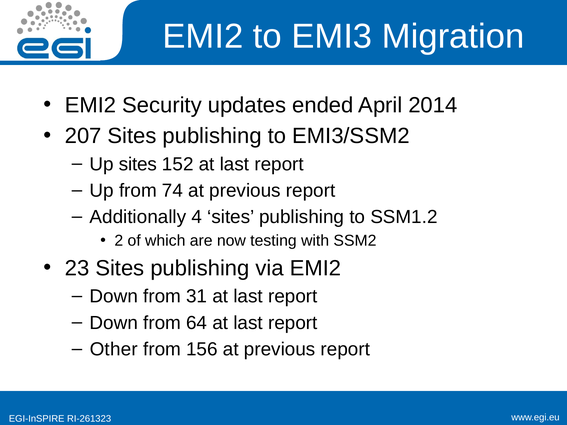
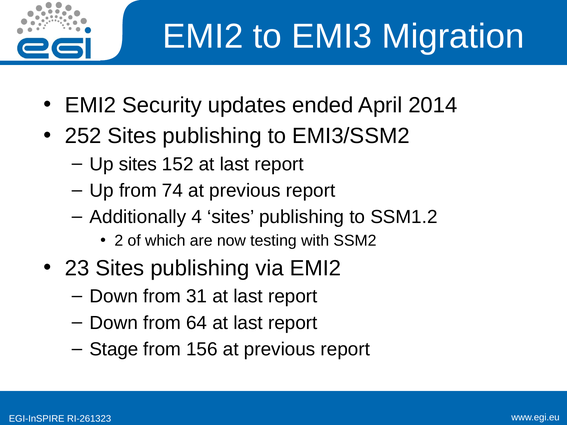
207: 207 -> 252
Other: Other -> Stage
